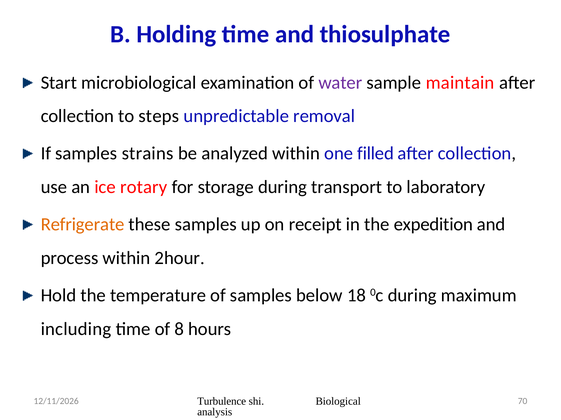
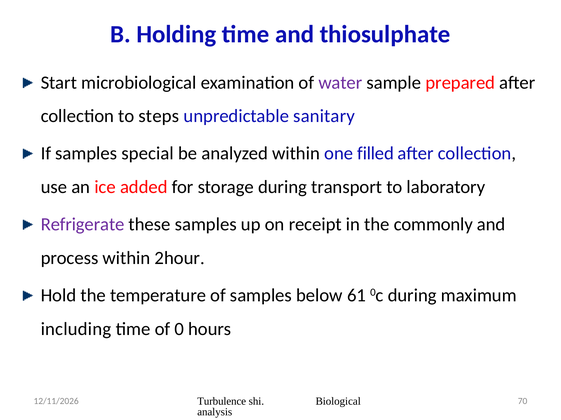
maintain: maintain -> prepared
removal: removal -> sanitary
strains: strains -> special
rotary: rotary -> added
Refrigerate colour: orange -> purple
expedition: expedition -> commonly
18: 18 -> 61
8: 8 -> 0
